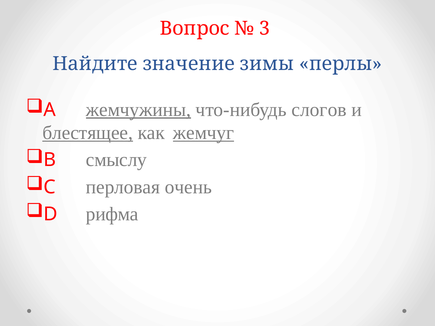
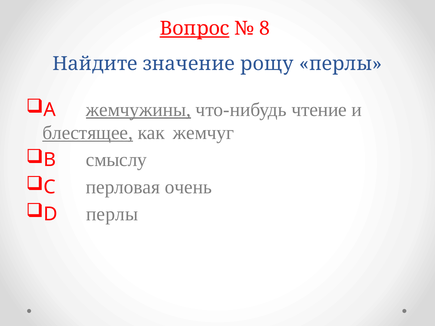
Вопрос underline: none -> present
3: 3 -> 8
зимы: зимы -> рощу
слогов: слогов -> чтение
жемчуг underline: present -> none
D рифма: рифма -> перлы
